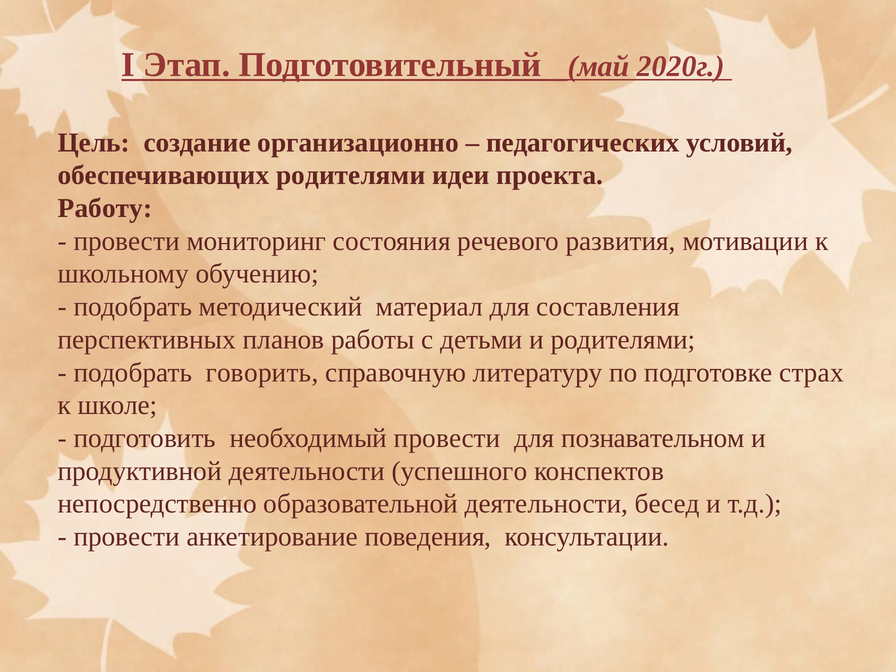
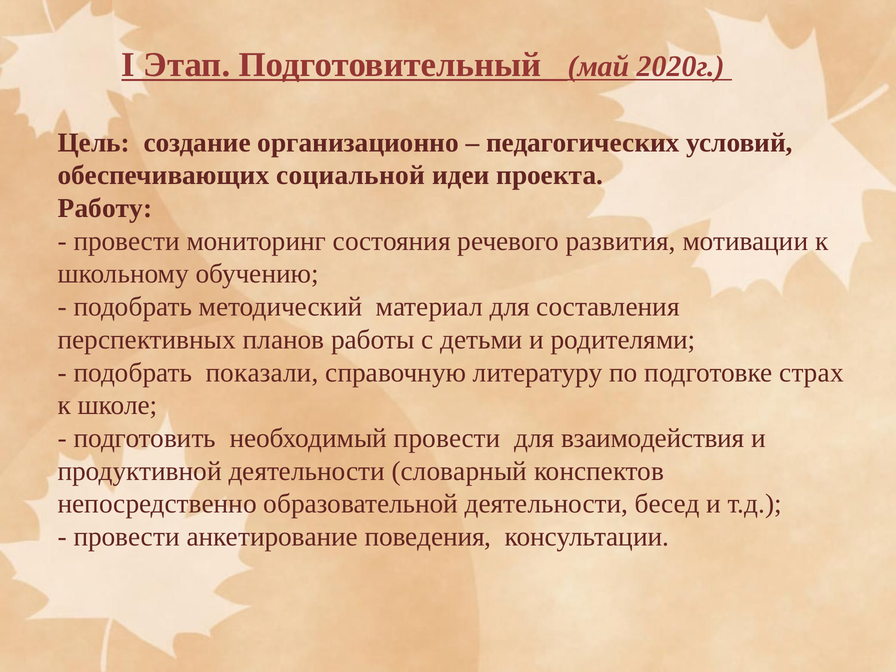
обеспечивающих родителями: родителями -> социальной
говорить: говорить -> показали
познавательном: познавательном -> взаимодействия
успешного: успешного -> словарный
